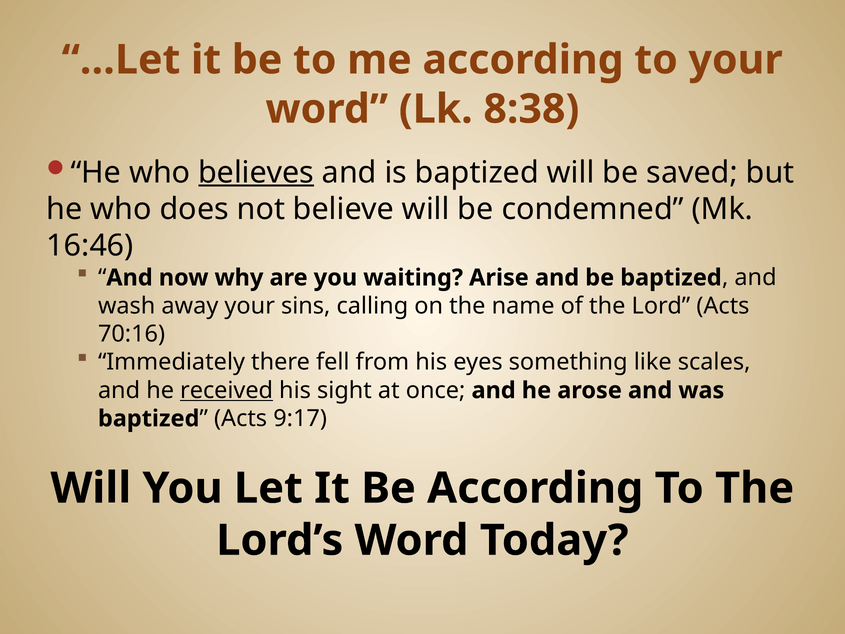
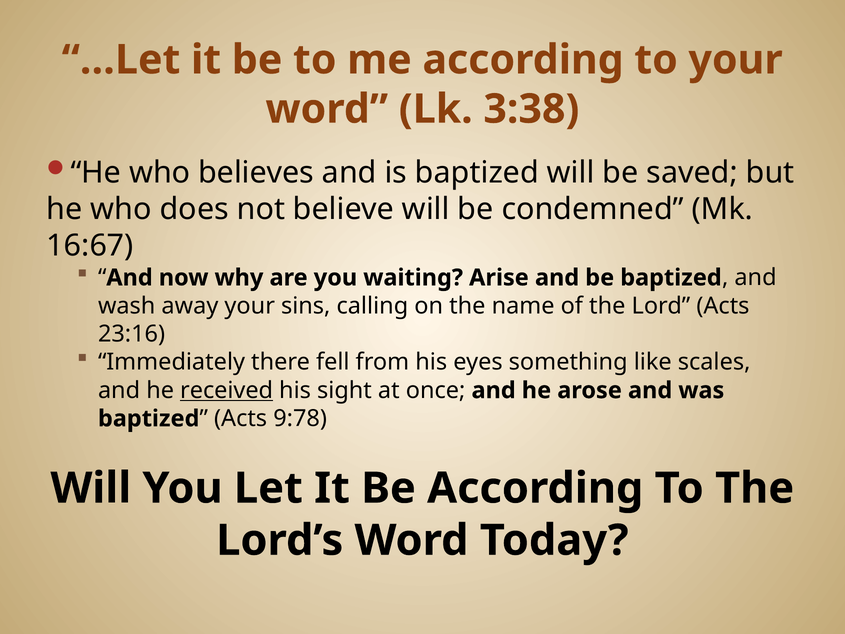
8:38: 8:38 -> 3:38
believes underline: present -> none
16:46: 16:46 -> 16:67
70:16: 70:16 -> 23:16
9:17: 9:17 -> 9:78
